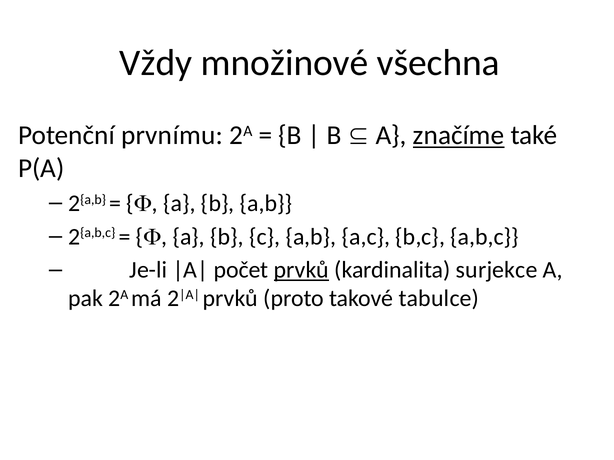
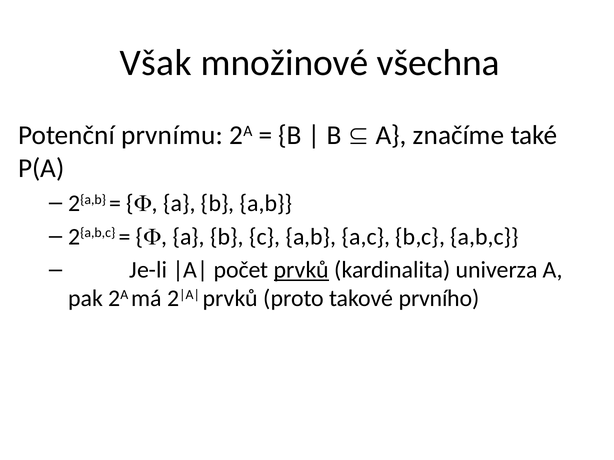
Vždy: Vždy -> Však
značíme underline: present -> none
surjekce: surjekce -> univerza
tabulce: tabulce -> prvního
